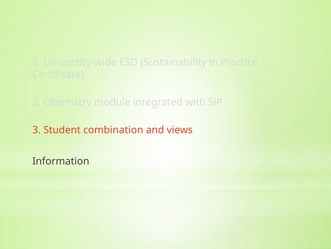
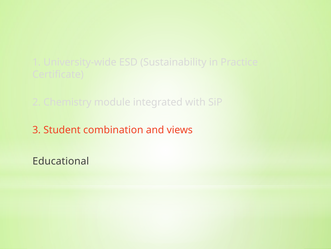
Information: Information -> Educational
